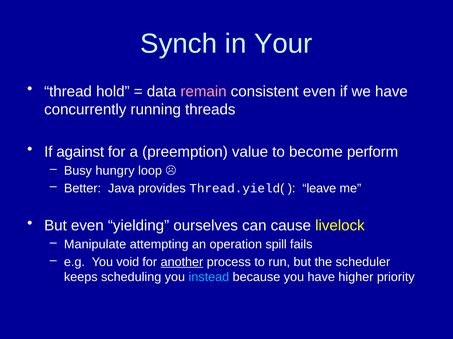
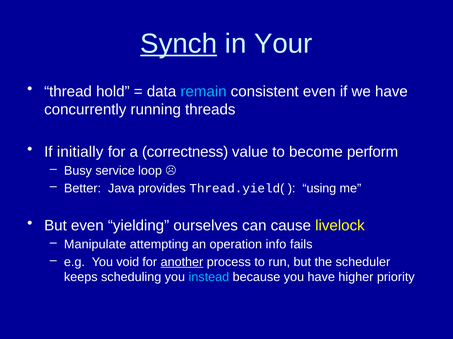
Synch underline: none -> present
remain colour: pink -> light blue
against: against -> initially
preemption: preemption -> correctness
hungry: hungry -> service
leave: leave -> using
spill: spill -> info
